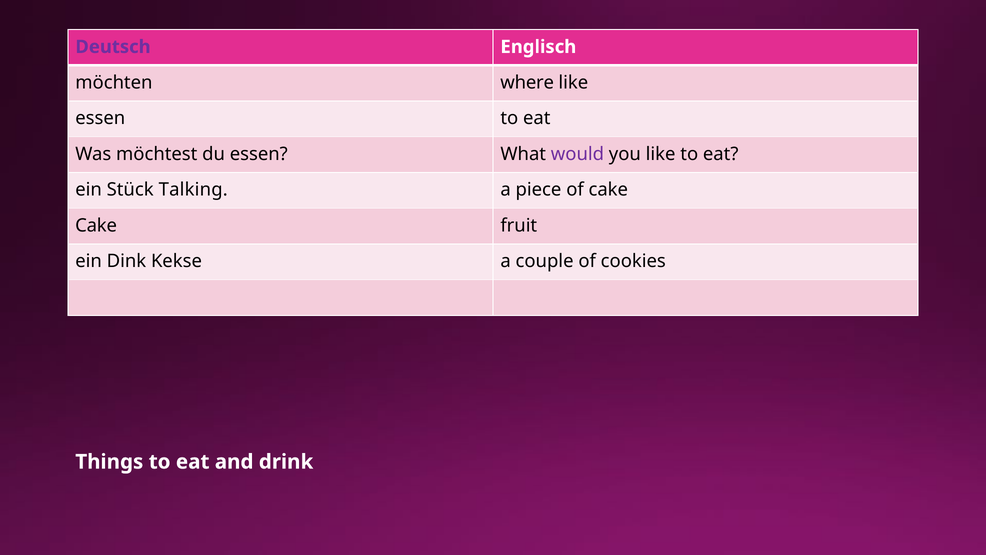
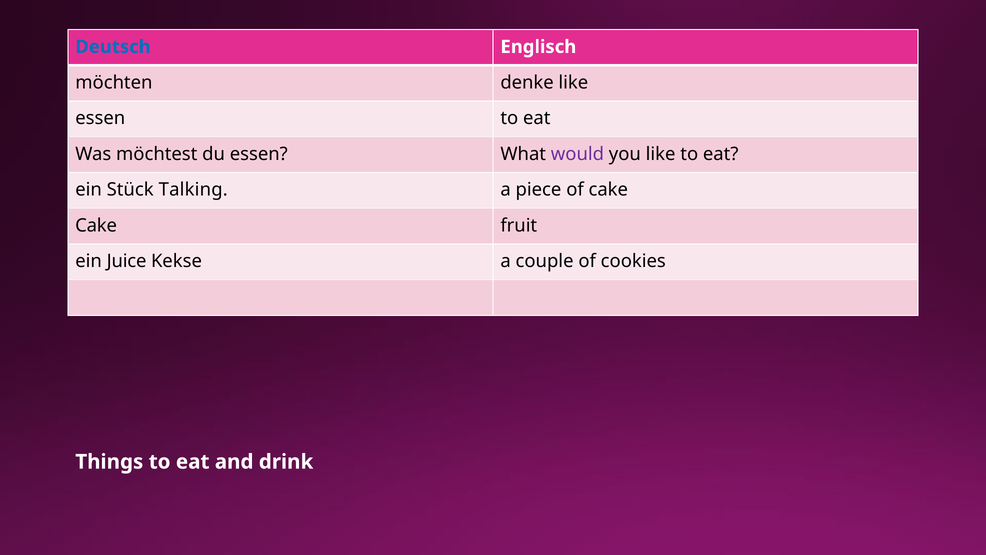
Deutsch colour: purple -> blue
where: where -> denke
Dink: Dink -> Juice
